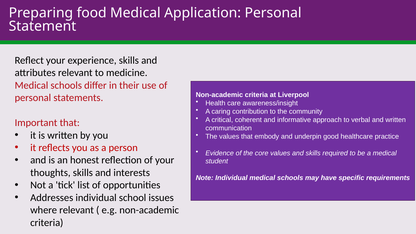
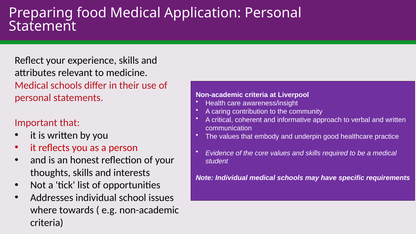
where relevant: relevant -> towards
